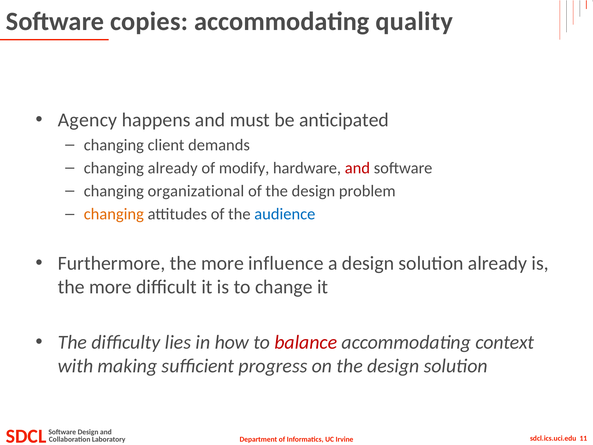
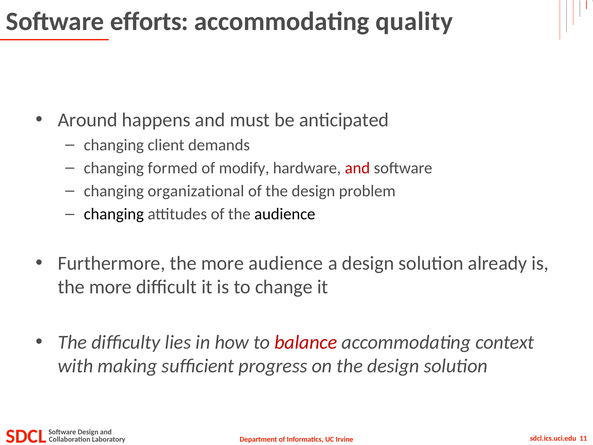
copies: copies -> efforts
Agency: Agency -> Around
changing already: already -> formed
changing at (114, 214) colour: orange -> black
audience at (285, 214) colour: blue -> black
more influence: influence -> audience
